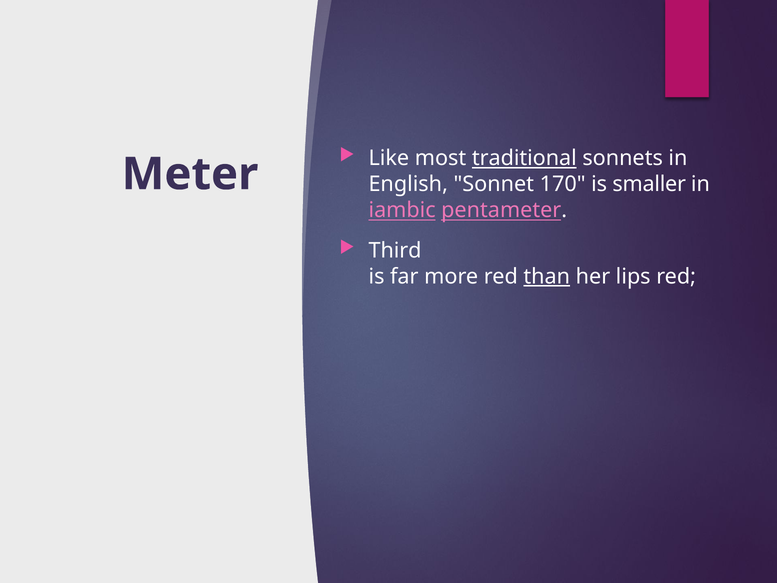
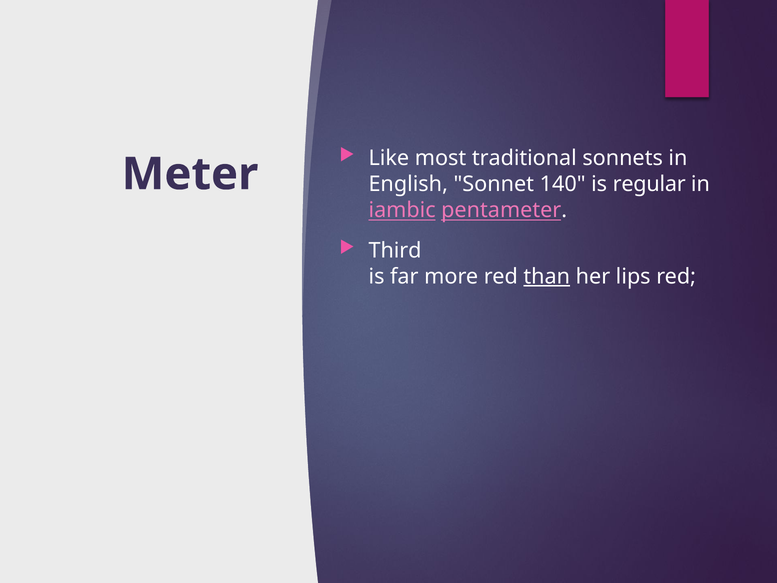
traditional underline: present -> none
170: 170 -> 140
smaller: smaller -> regular
